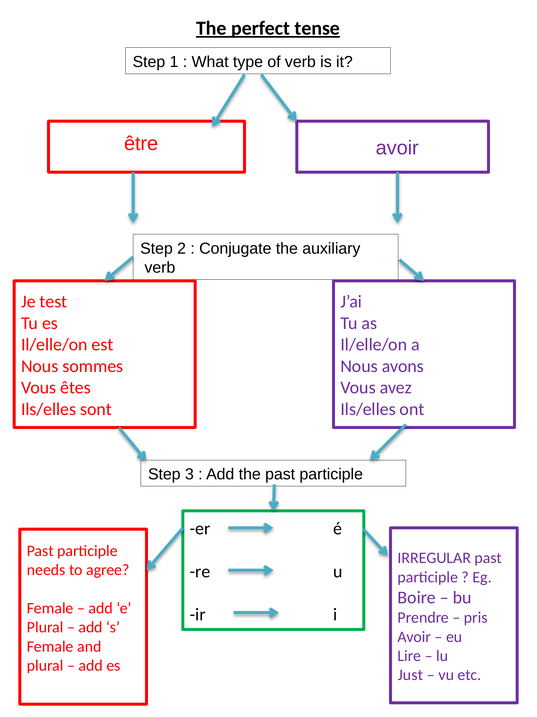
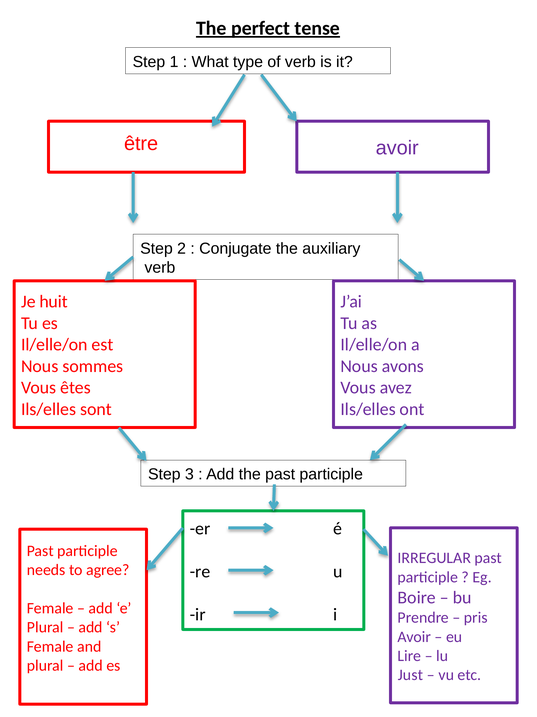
test: test -> huit
